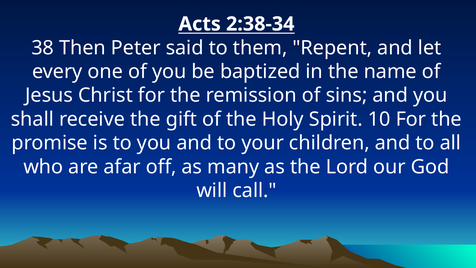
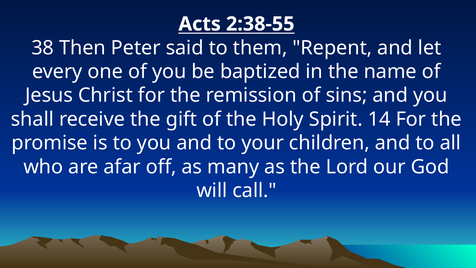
2:38-34: 2:38-34 -> 2:38-55
10: 10 -> 14
